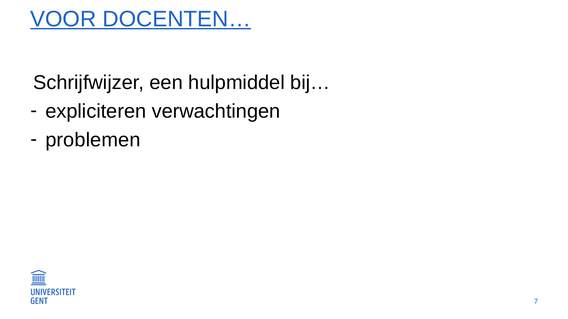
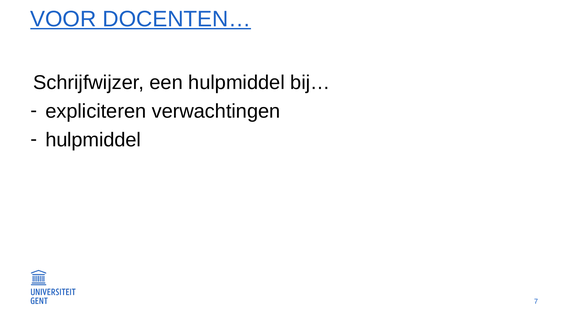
problemen at (93, 140): problemen -> hulpmiddel
